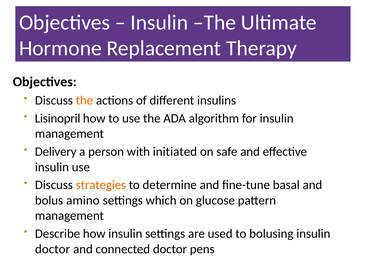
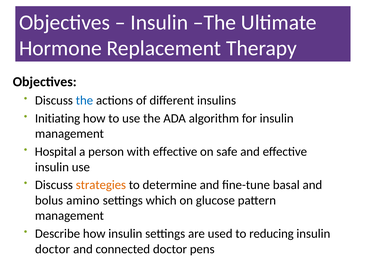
the at (84, 100) colour: orange -> blue
Lisinopril: Lisinopril -> Initiating
Delivery: Delivery -> Hospital
with initiated: initiated -> effective
bolusing: bolusing -> reducing
